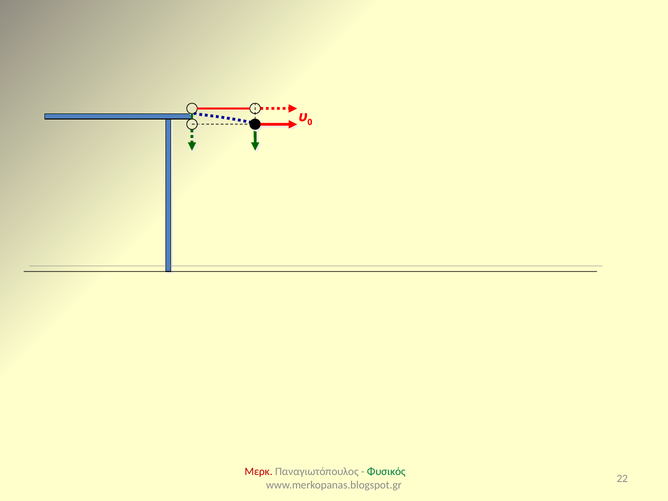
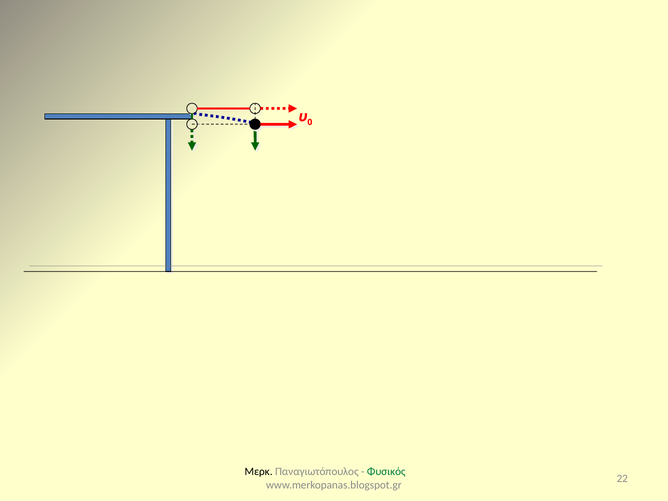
Μερκ colour: red -> black
